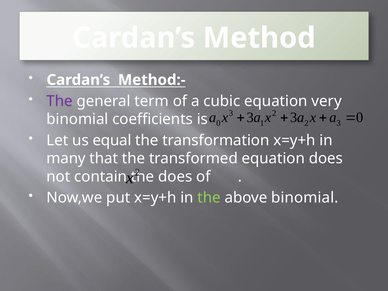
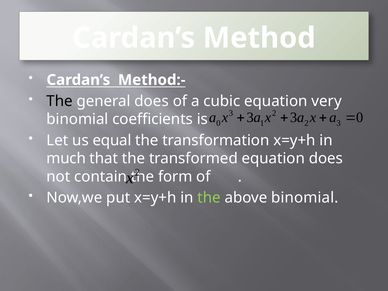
The at (60, 101) colour: purple -> black
general term: term -> does
many: many -> much
does at (175, 177): does -> form
